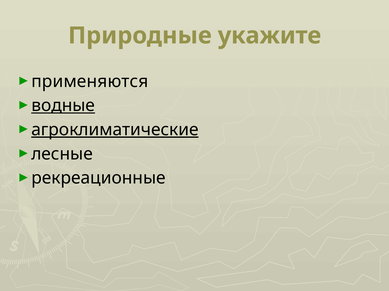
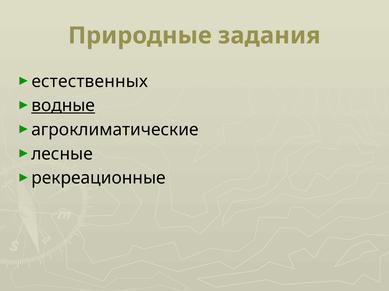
укажите: укажите -> задания
применяются: применяются -> естественных
агроклиматические underline: present -> none
